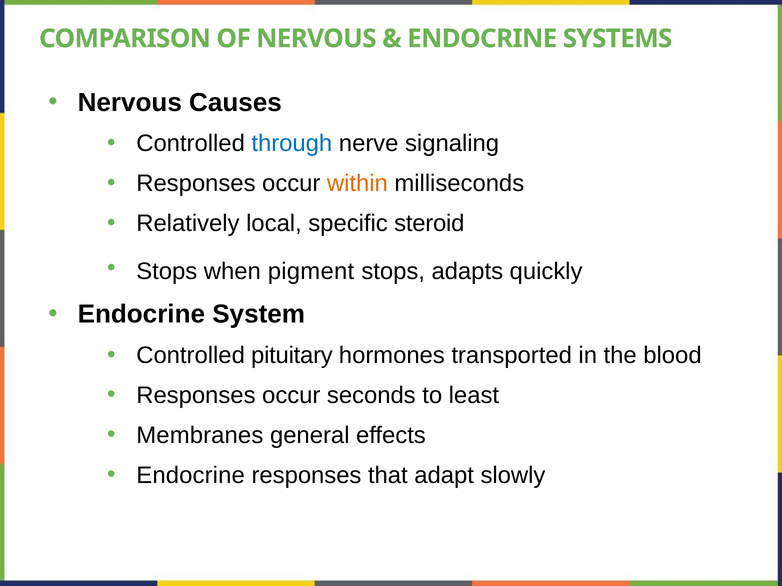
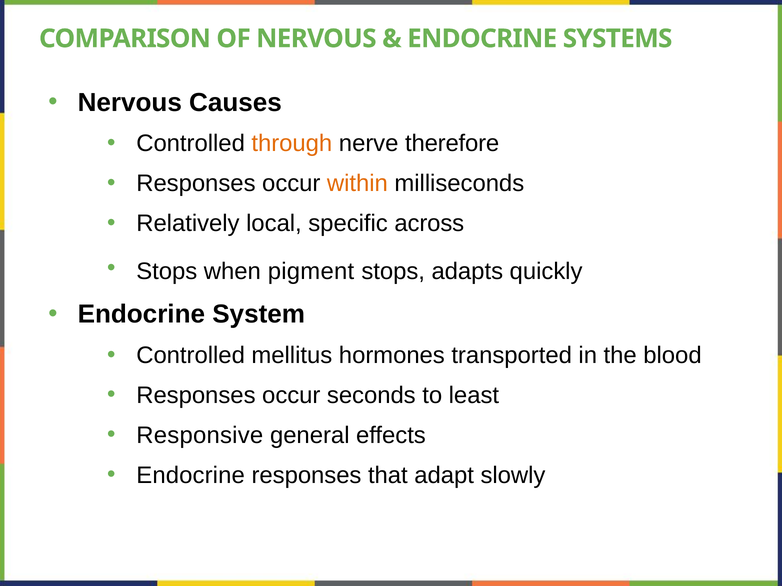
through colour: blue -> orange
signaling: signaling -> therefore
steroid: steroid -> across
pituitary: pituitary -> mellitus
Membranes: Membranes -> Responsive
